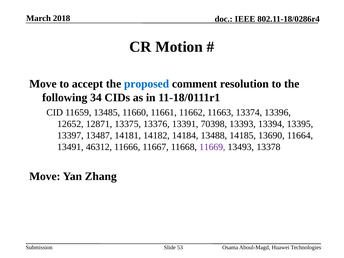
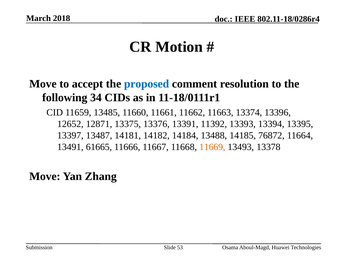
70398: 70398 -> 11392
13690: 13690 -> 76872
46312: 46312 -> 61665
11669 colour: purple -> orange
